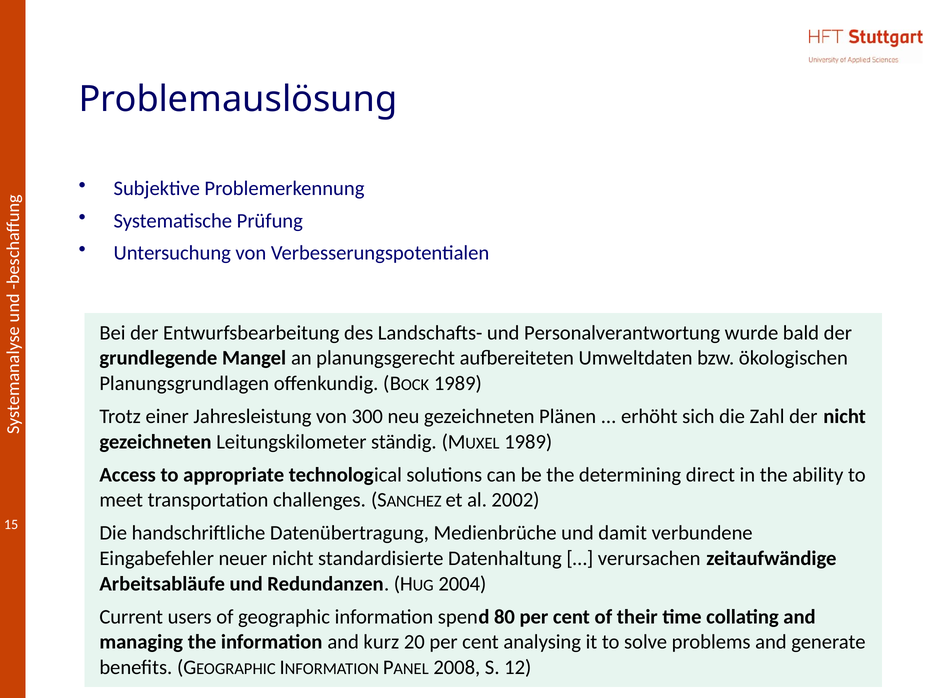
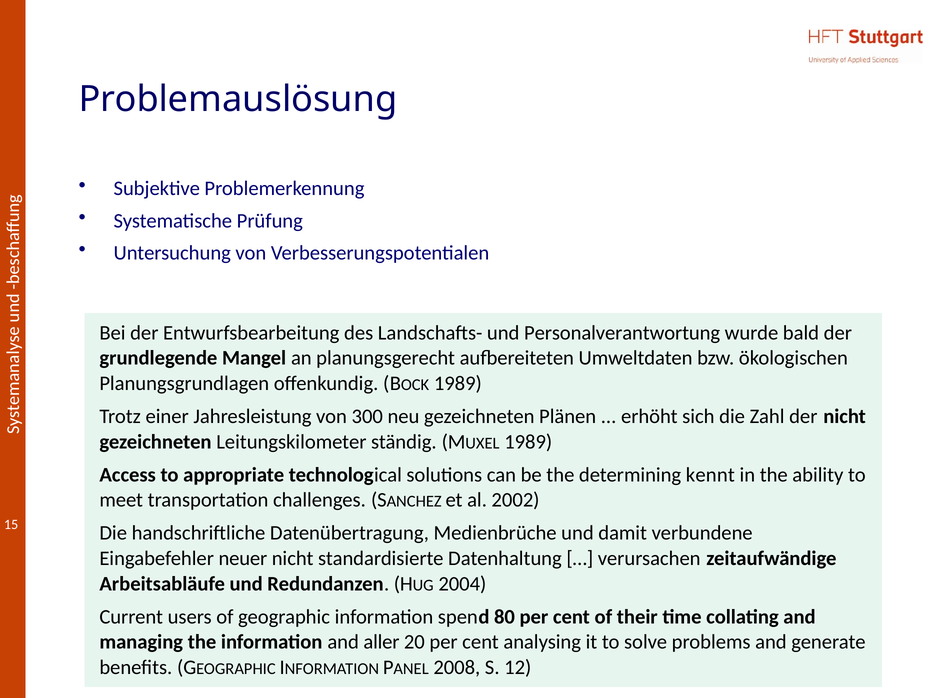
direct: direct -> kennt
kurz: kurz -> aller
